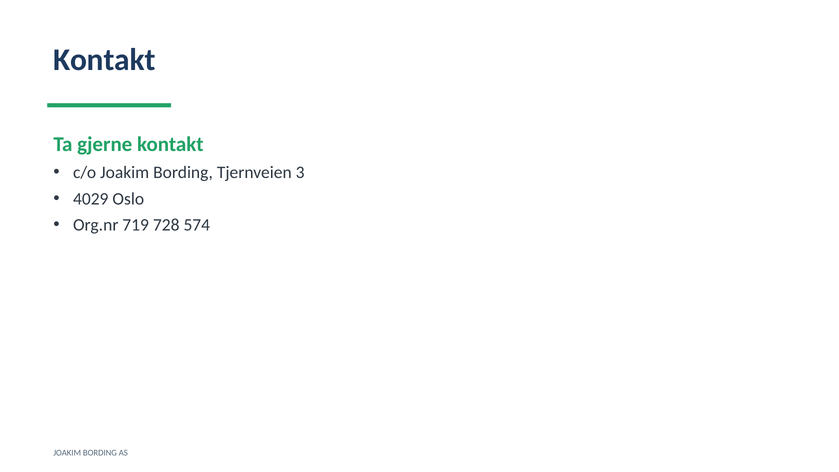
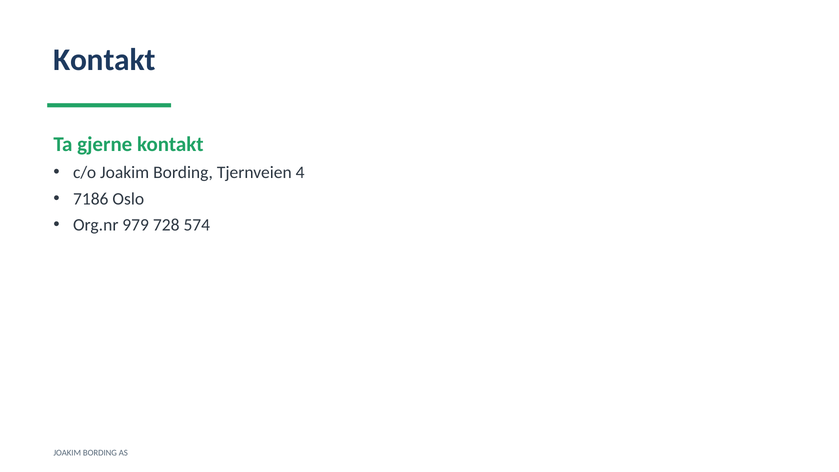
3: 3 -> 4
4029: 4029 -> 7186
719: 719 -> 979
